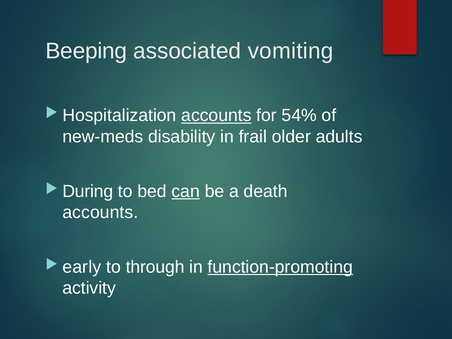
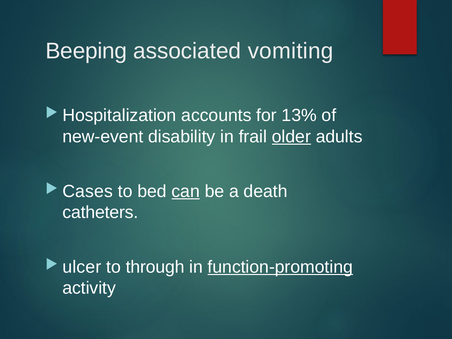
accounts at (216, 115) underline: present -> none
54%: 54% -> 13%
new-meds: new-meds -> new-event
older underline: none -> present
During: During -> Cases
accounts at (100, 212): accounts -> catheters
early: early -> ulcer
